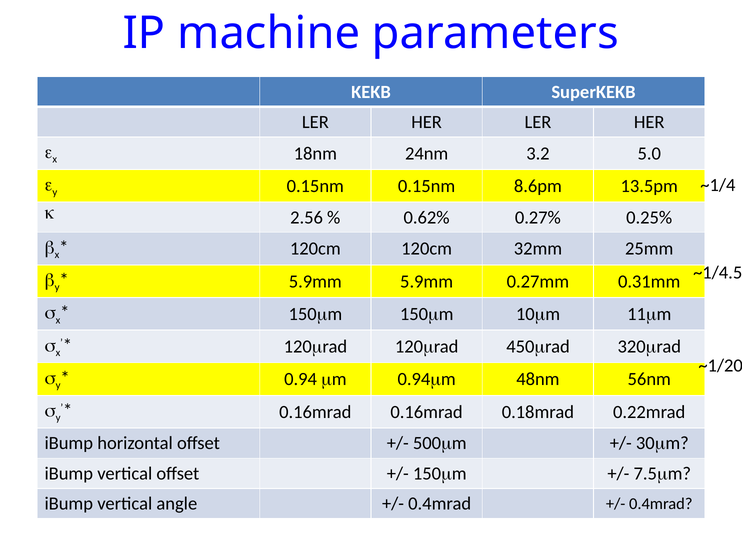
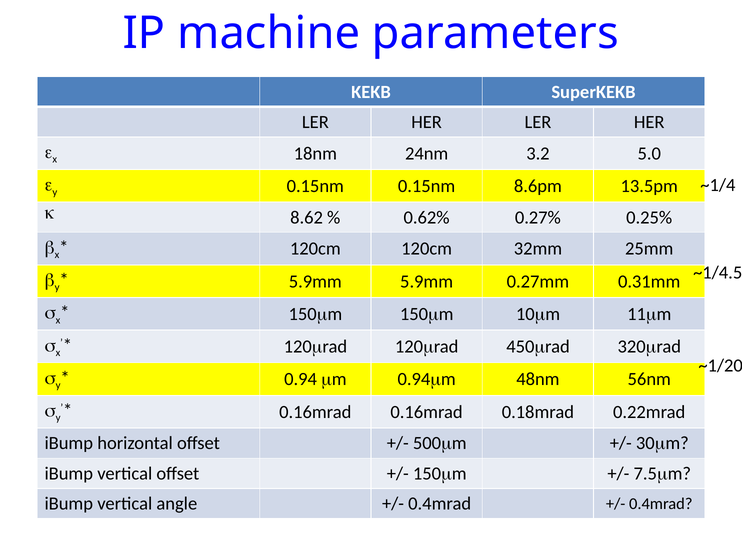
2.56: 2.56 -> 8.62
